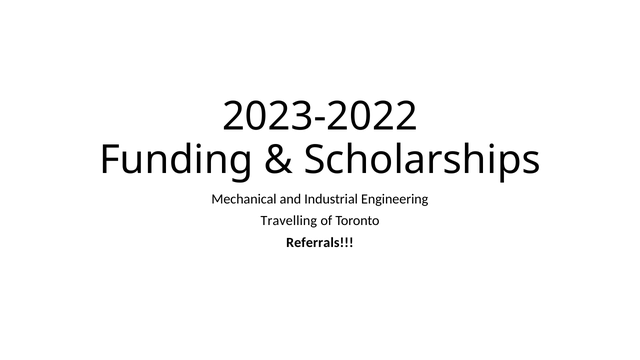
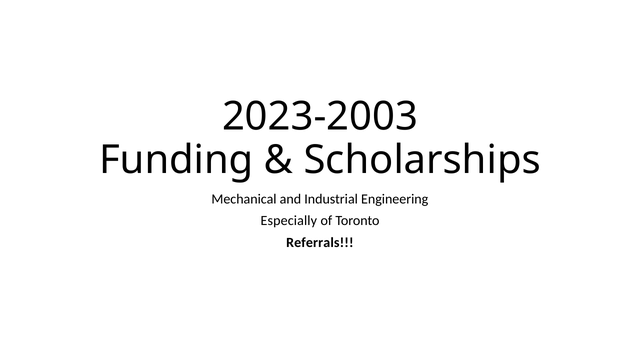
2023-2022: 2023-2022 -> 2023-2003
Travelling: Travelling -> Especially
